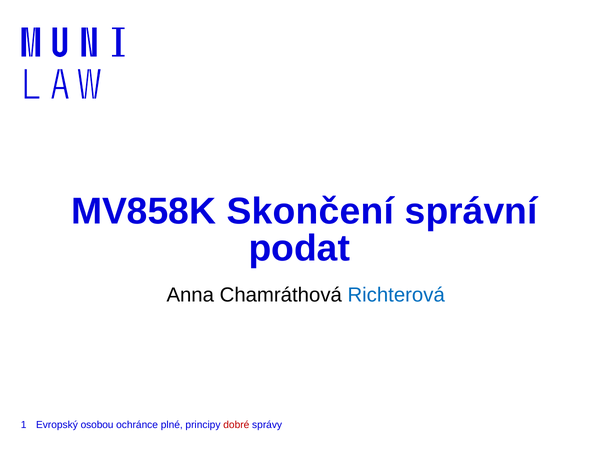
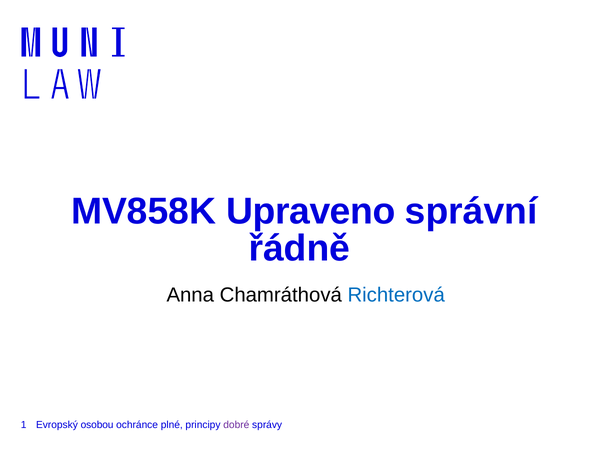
Skončení: Skončení -> Upraveno
podat: podat -> řádně
dobré colour: red -> purple
